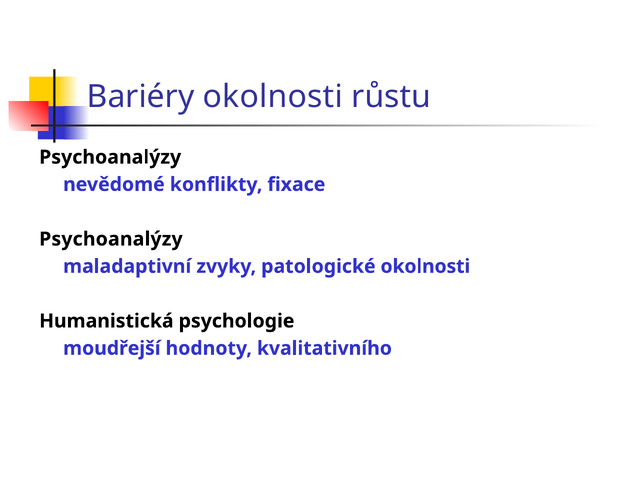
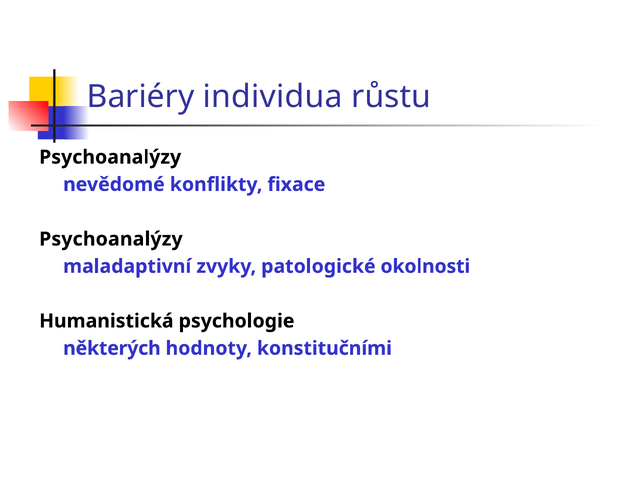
Bariéry okolnosti: okolnosti -> individua
moudřejší: moudřejší -> některých
kvalitativního: kvalitativního -> konstitučními
